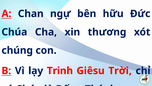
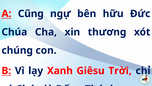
Chan: Chan -> Cũng
Trinh: Trinh -> Xanh
